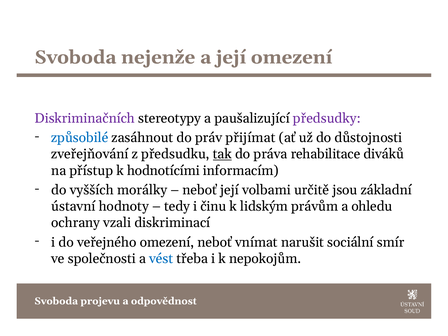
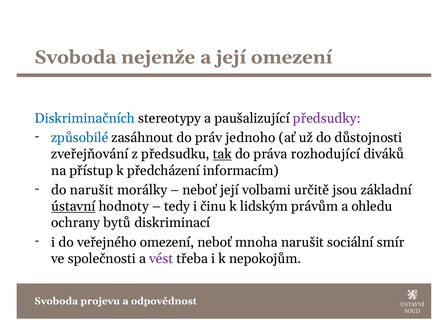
Diskriminačních colour: purple -> blue
přijímat: přijímat -> jednoho
rehabilitace: rehabilitace -> rozhodující
hodnotícími: hodnotícími -> předcházení
do vyšších: vyšších -> narušit
ústavní underline: none -> present
vzali: vzali -> bytů
vnímat: vnímat -> mnoha
vést colour: blue -> purple
